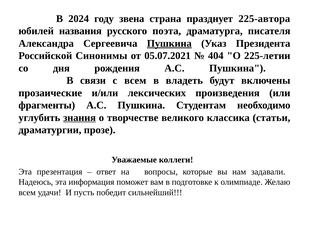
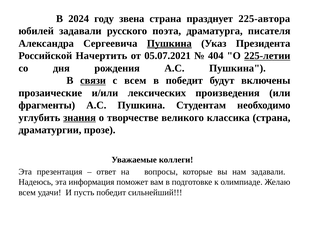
юбилей названия: названия -> задавали
Синонимы: Синонимы -> Начертить
225-летии underline: none -> present
связи underline: none -> present
в владеть: владеть -> победит
классика статьи: статьи -> страна
